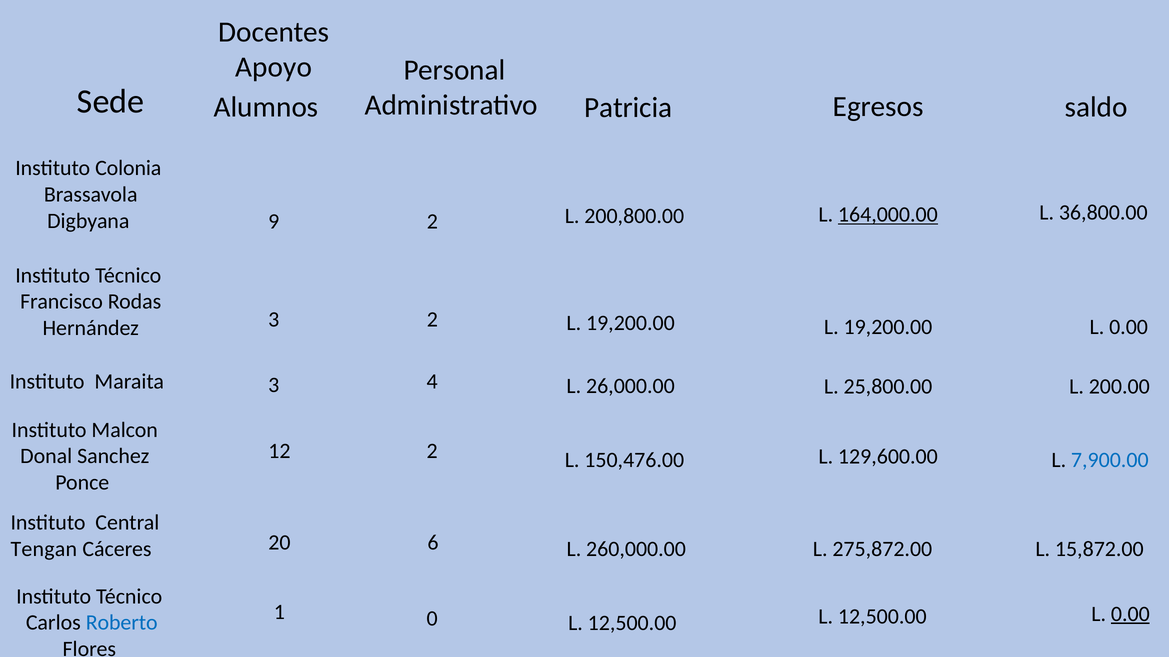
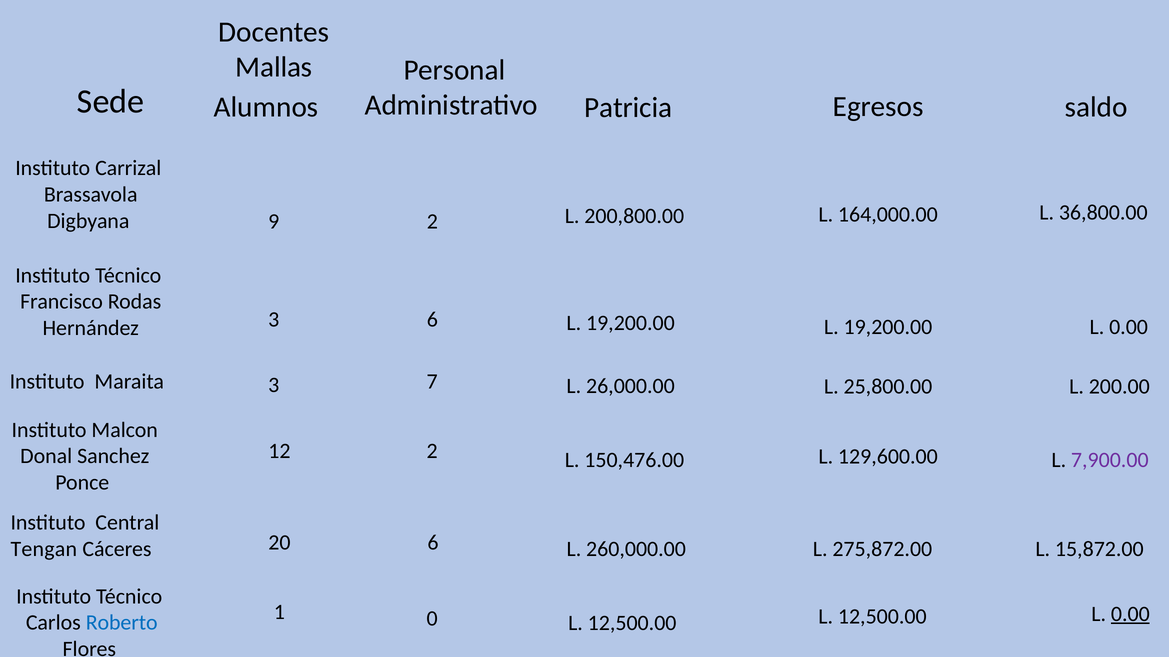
Apoyo: Apoyo -> Mallas
Colonia: Colonia -> Carrizal
164,000.00 underline: present -> none
3 2: 2 -> 6
4: 4 -> 7
7,900.00 colour: blue -> purple
